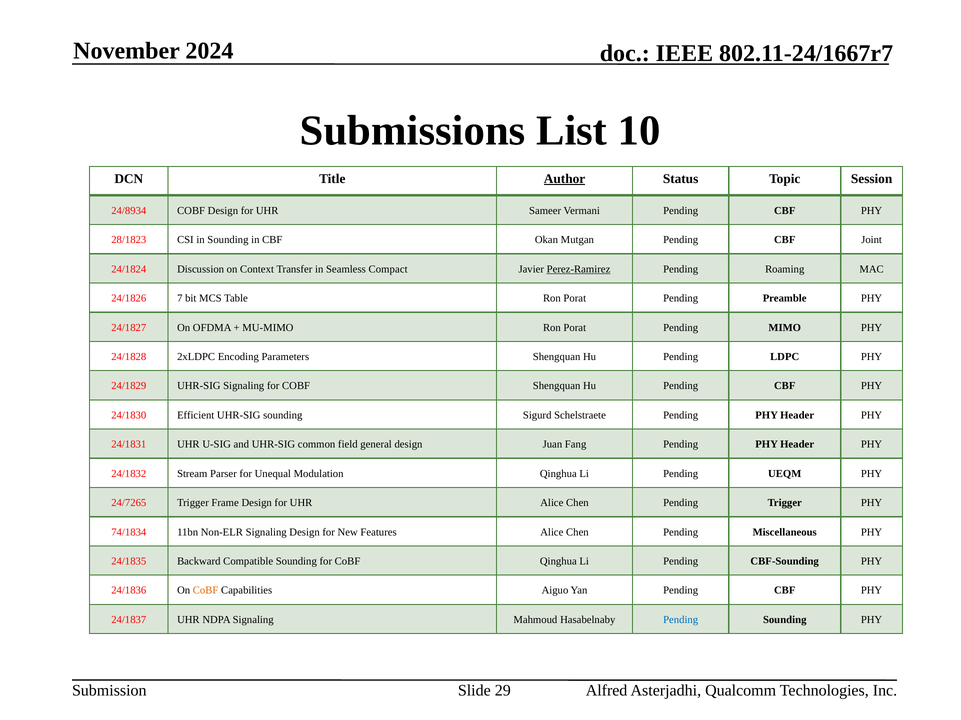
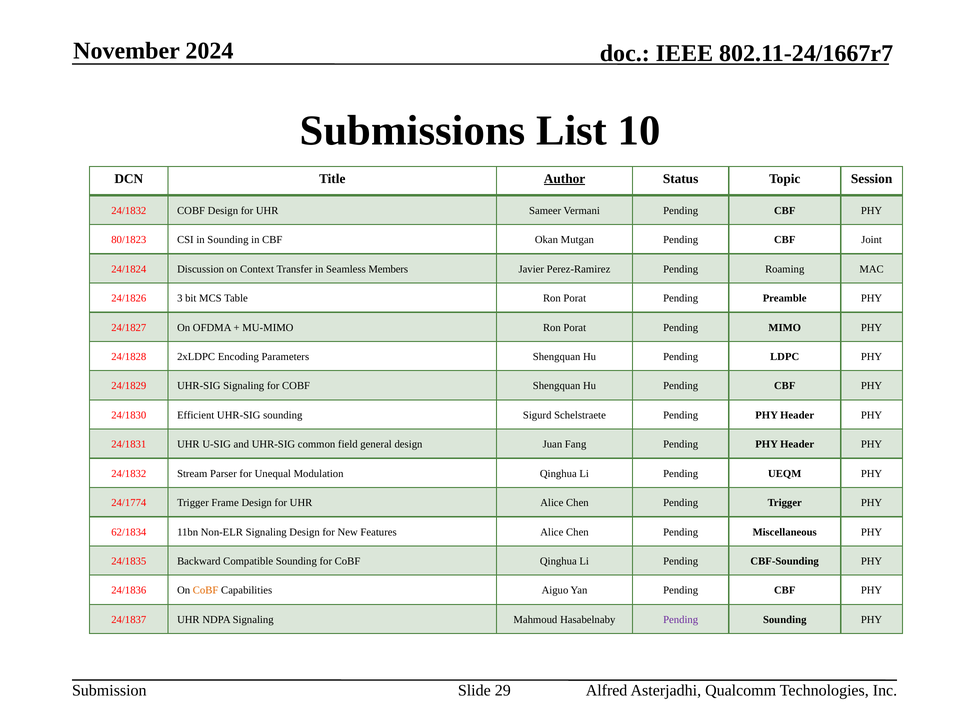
24/8934 at (129, 211): 24/8934 -> 24/1832
28/1823: 28/1823 -> 80/1823
Compact: Compact -> Members
Perez-Ramirez underline: present -> none
7: 7 -> 3
24/7265: 24/7265 -> 24/1774
74/1834: 74/1834 -> 62/1834
Pending at (681, 620) colour: blue -> purple
